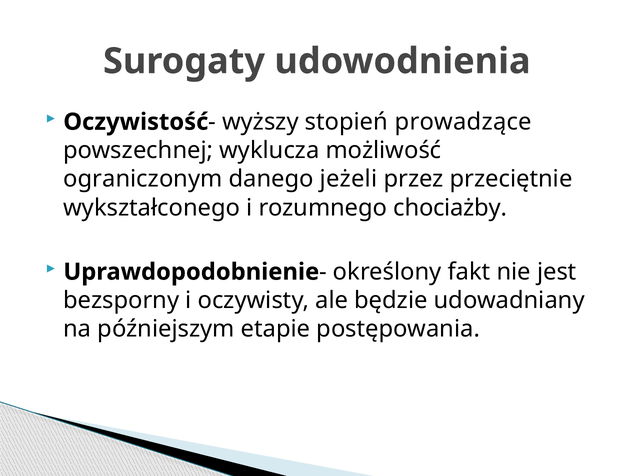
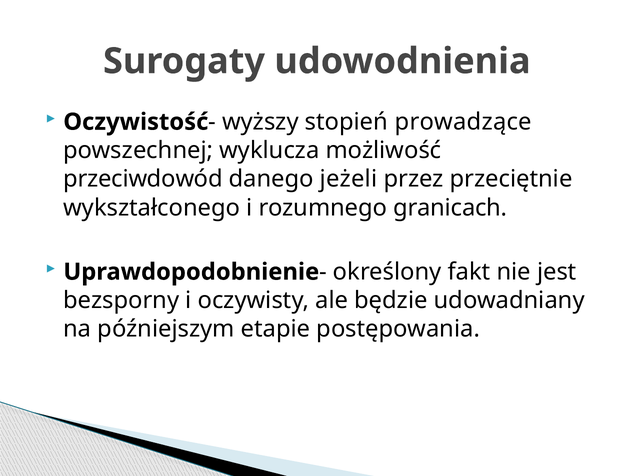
ograniczonym: ograniczonym -> przeciwdowód
chociażby: chociażby -> granicach
